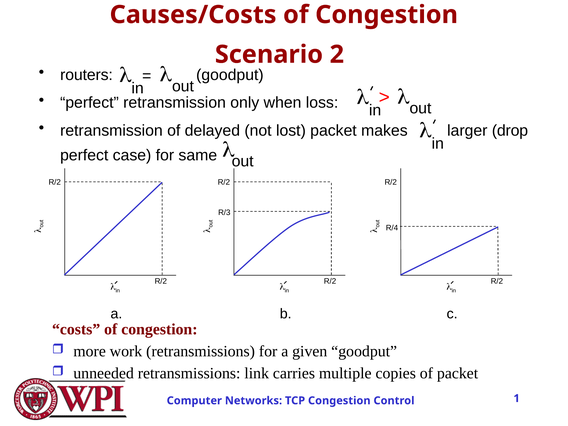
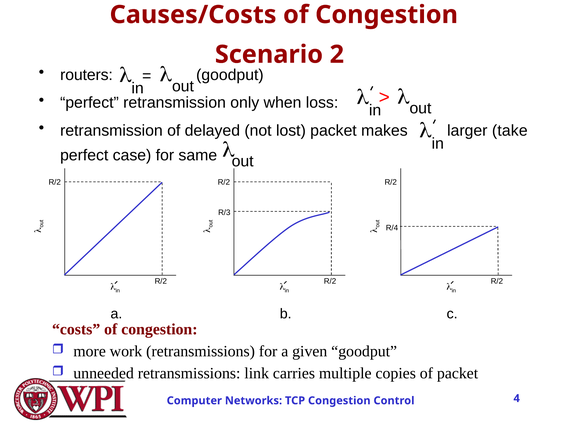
drop: drop -> take
1: 1 -> 4
